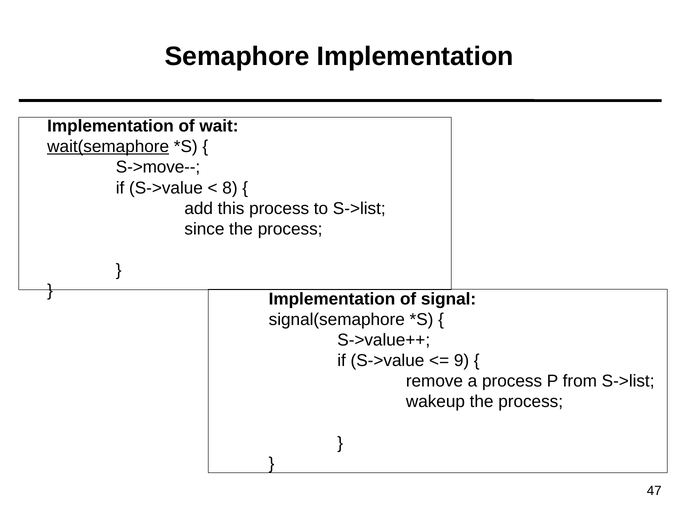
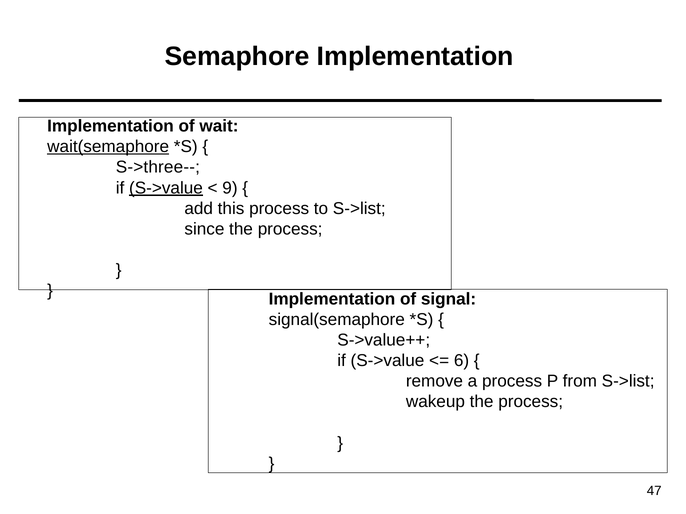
S->move--: S->move-- -> S->three--
S->value at (166, 188) underline: none -> present
8: 8 -> 9
9: 9 -> 6
